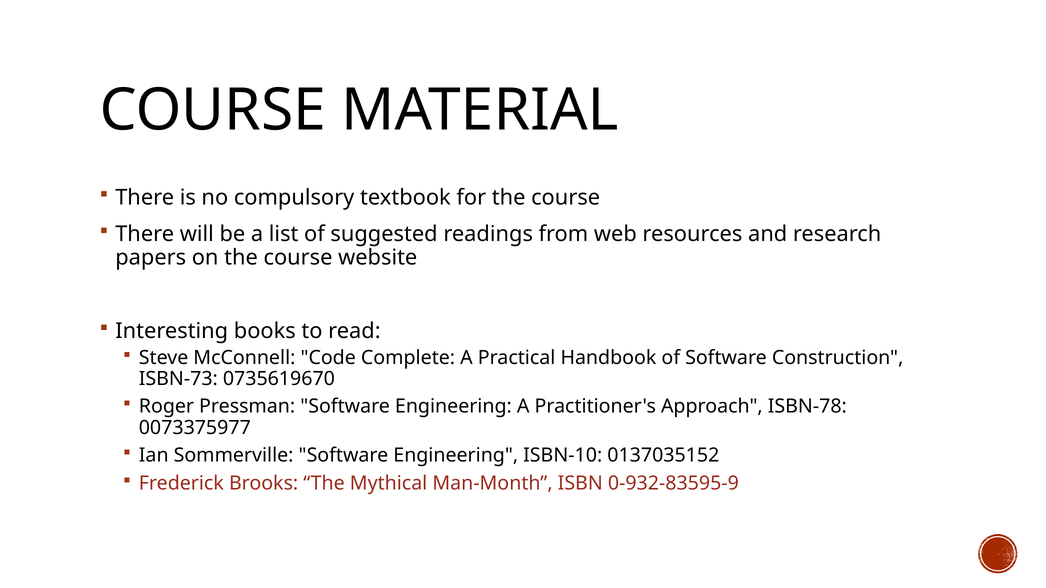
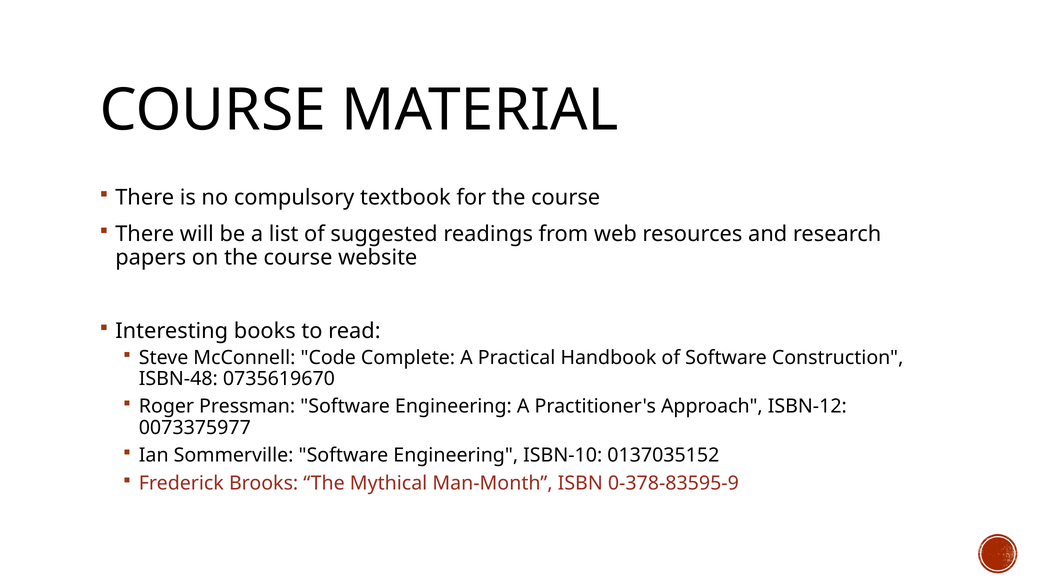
ISBN-73: ISBN-73 -> ISBN-48
ISBN-78: ISBN-78 -> ISBN-12
0-932-83595-9: 0-932-83595-9 -> 0-378-83595-9
